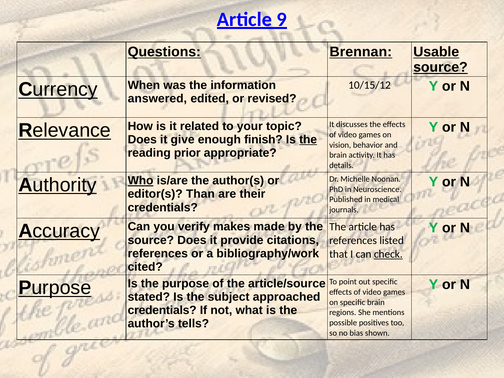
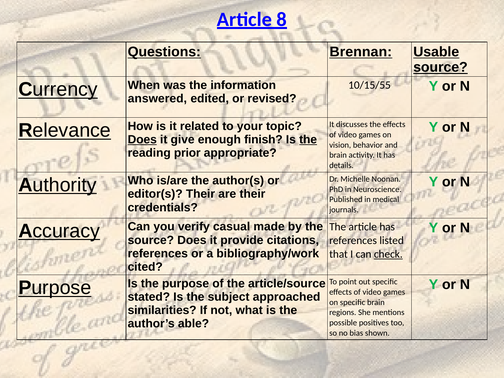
9: 9 -> 8
10/15/12: 10/15/12 -> 10/15/55
Does at (142, 140) underline: none -> present
Who underline: present -> none
editor(s Than: Than -> Their
makes: makes -> casual
credentials at (162, 310): credentials -> similarities
tells: tells -> able
